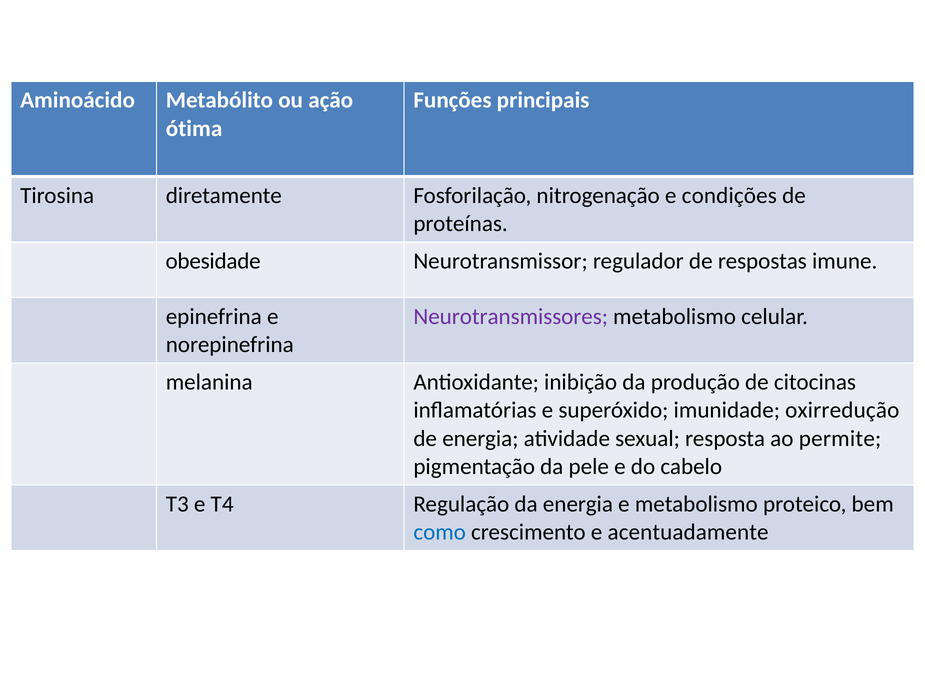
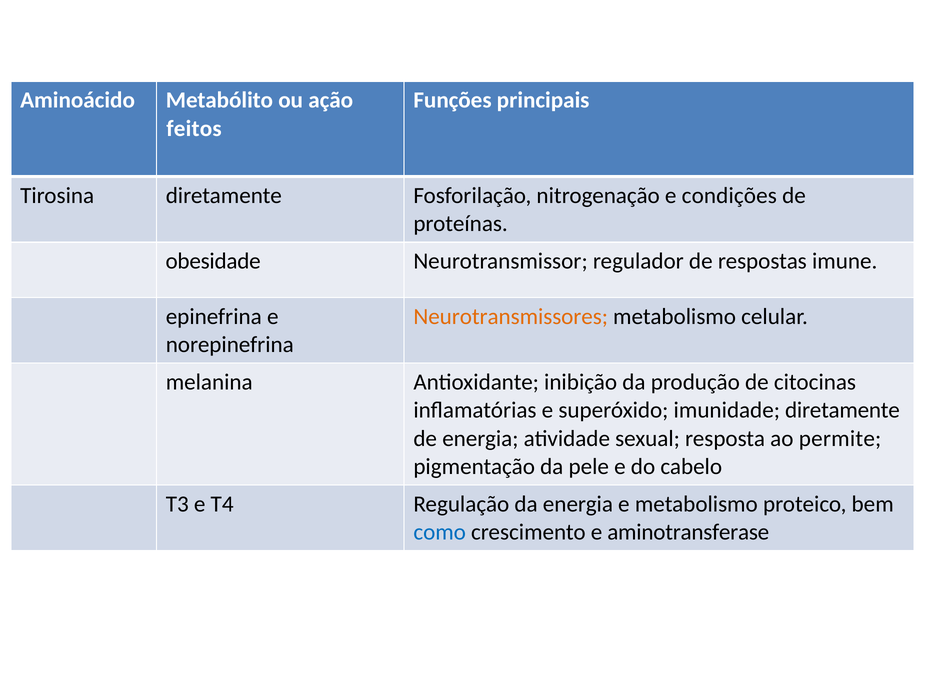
ótima: ótima -> feitos
Neurotransmissores colour: purple -> orange
imunidade oxirredução: oxirredução -> diretamente
acentuadamente: acentuadamente -> aminotransferase
